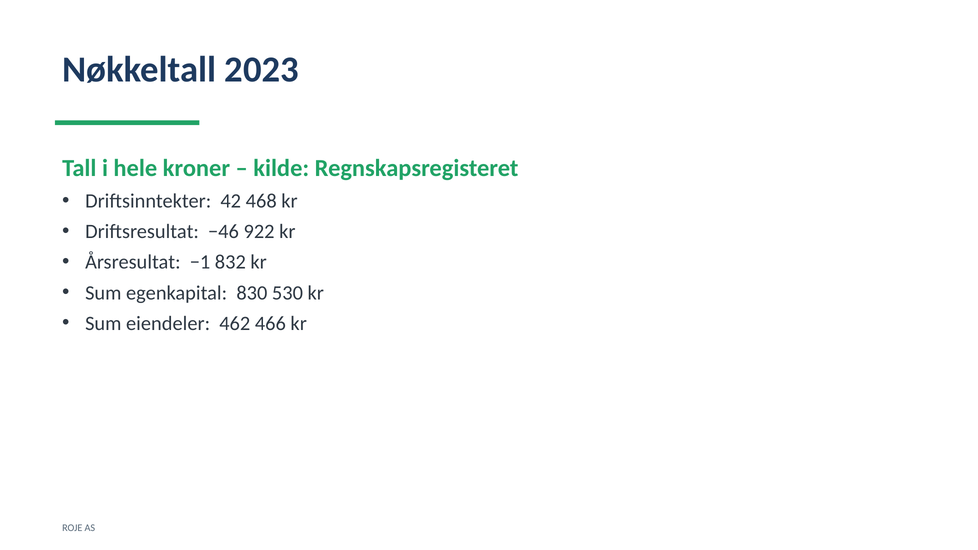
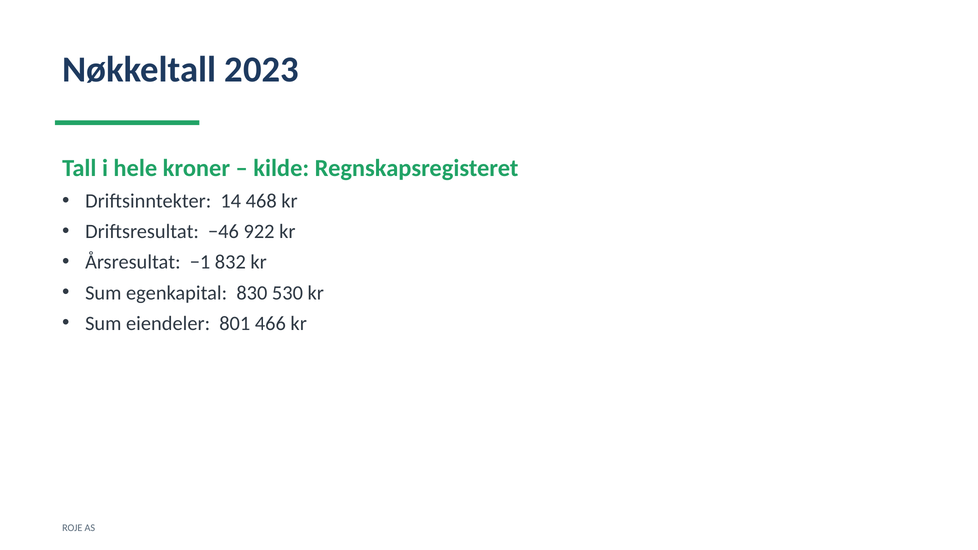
42: 42 -> 14
462: 462 -> 801
